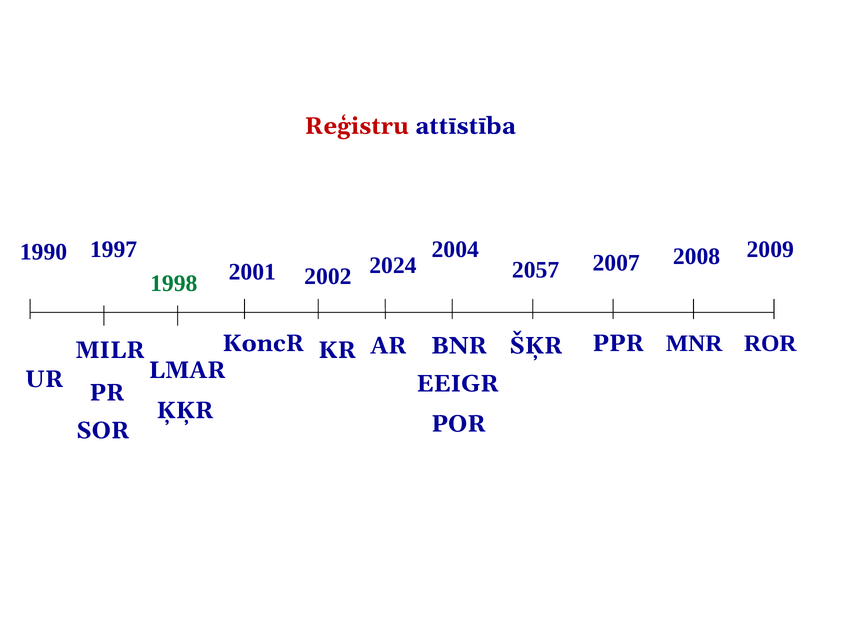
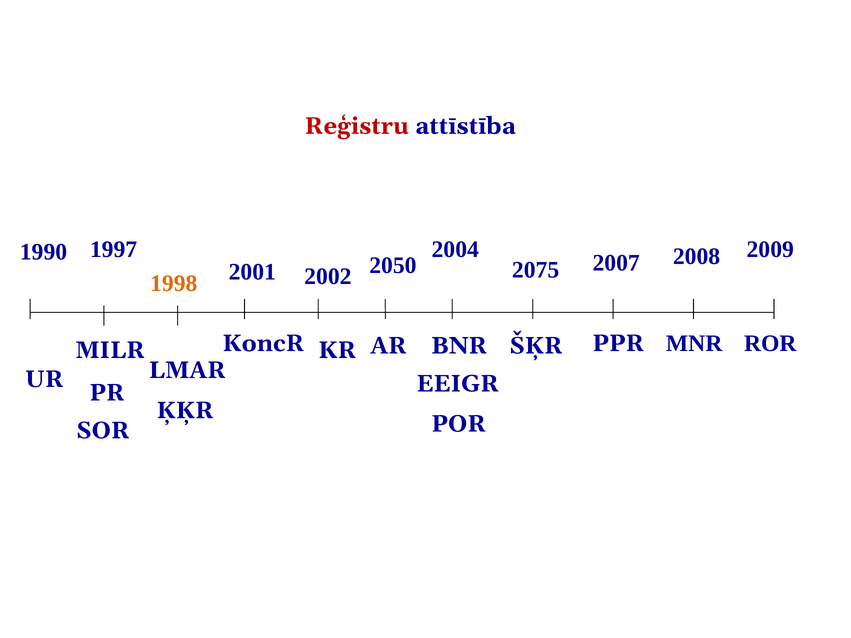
2057: 2057 -> 2075
1998 colour: green -> orange
2024: 2024 -> 2050
